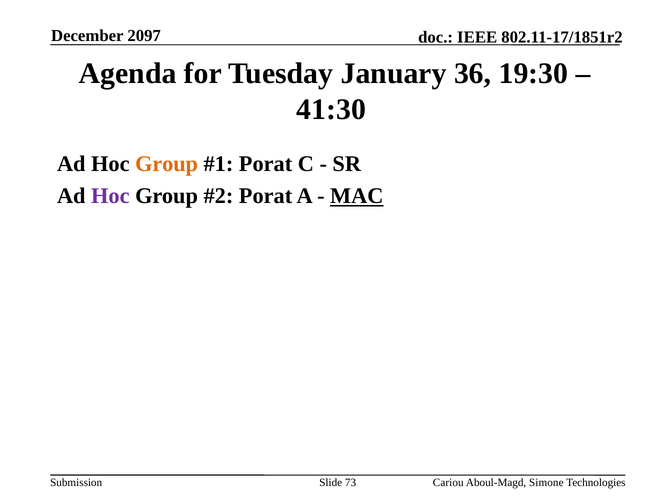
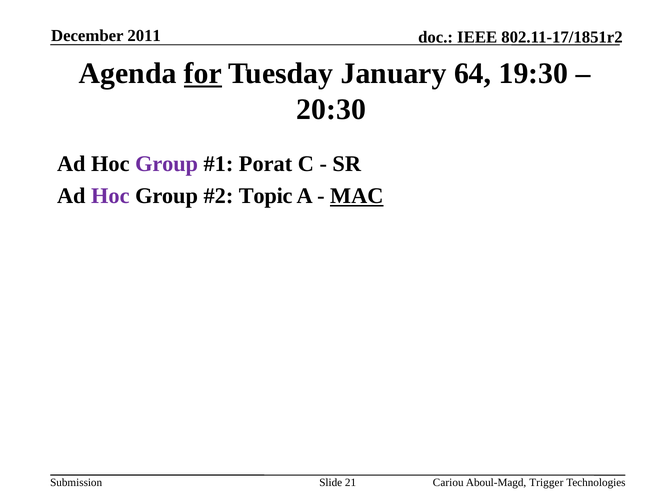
2097: 2097 -> 2011
for underline: none -> present
36: 36 -> 64
41:30: 41:30 -> 20:30
Group at (167, 164) colour: orange -> purple
Porat at (266, 196): Porat -> Topic
73: 73 -> 21
Simone: Simone -> Trigger
